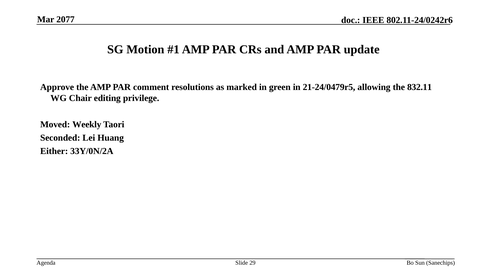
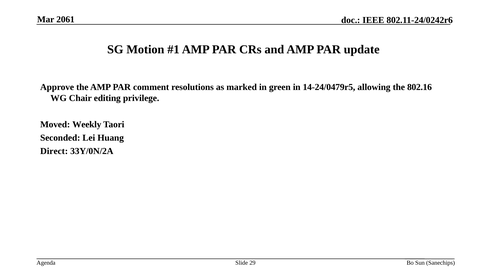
2077: 2077 -> 2061
21-24/0479r5: 21-24/0479r5 -> 14-24/0479r5
832.11: 832.11 -> 802.16
Either: Either -> Direct
